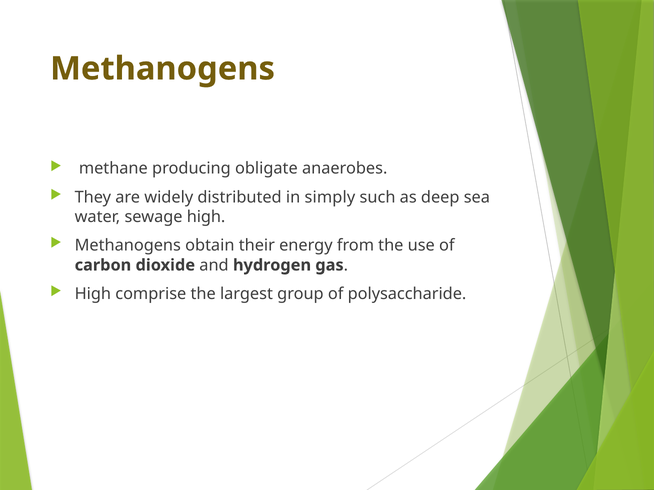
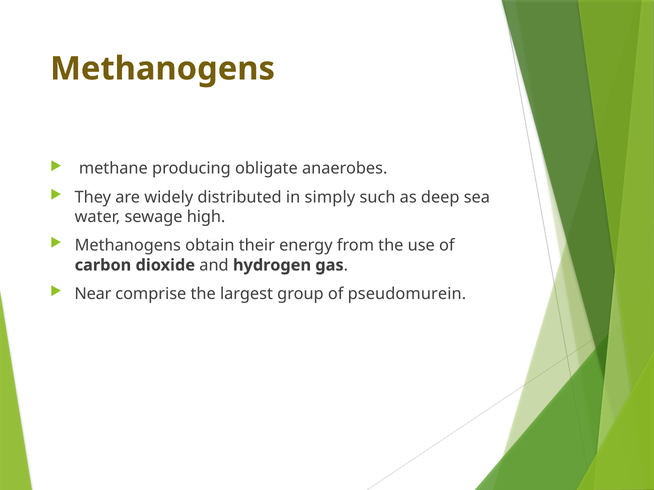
High at (93, 294): High -> Near
polysaccharide: polysaccharide -> pseudomurein
